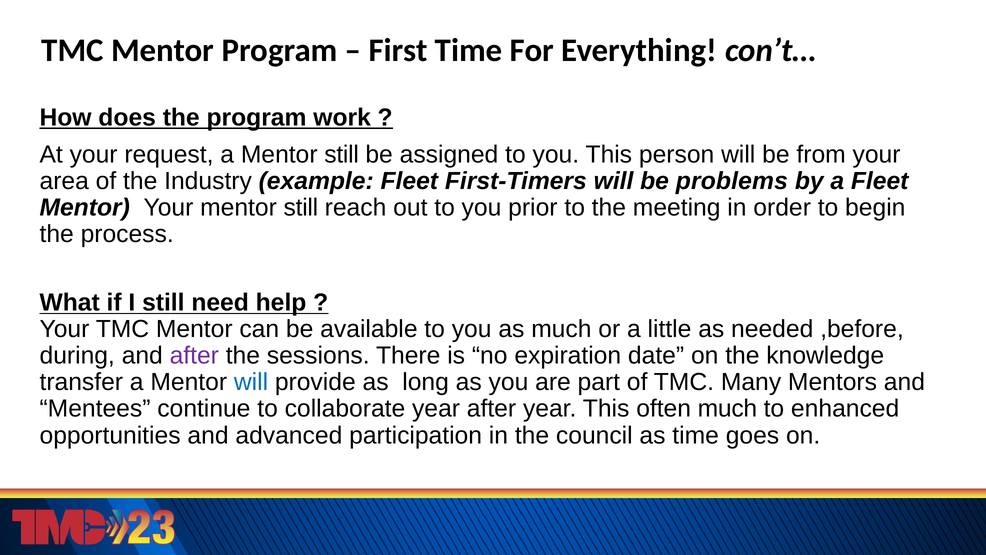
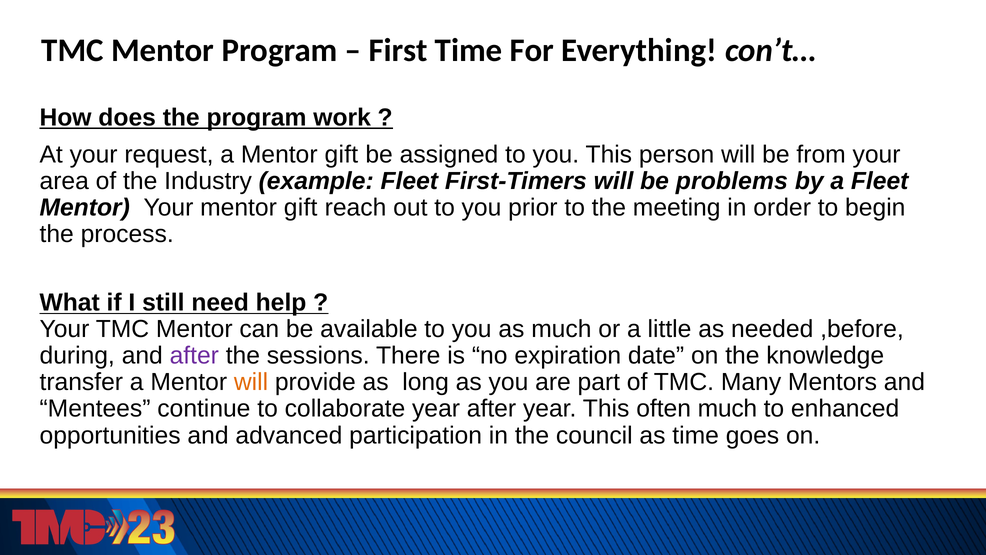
a Mentor still: still -> gift
Your mentor still: still -> gift
will at (251, 382) colour: blue -> orange
